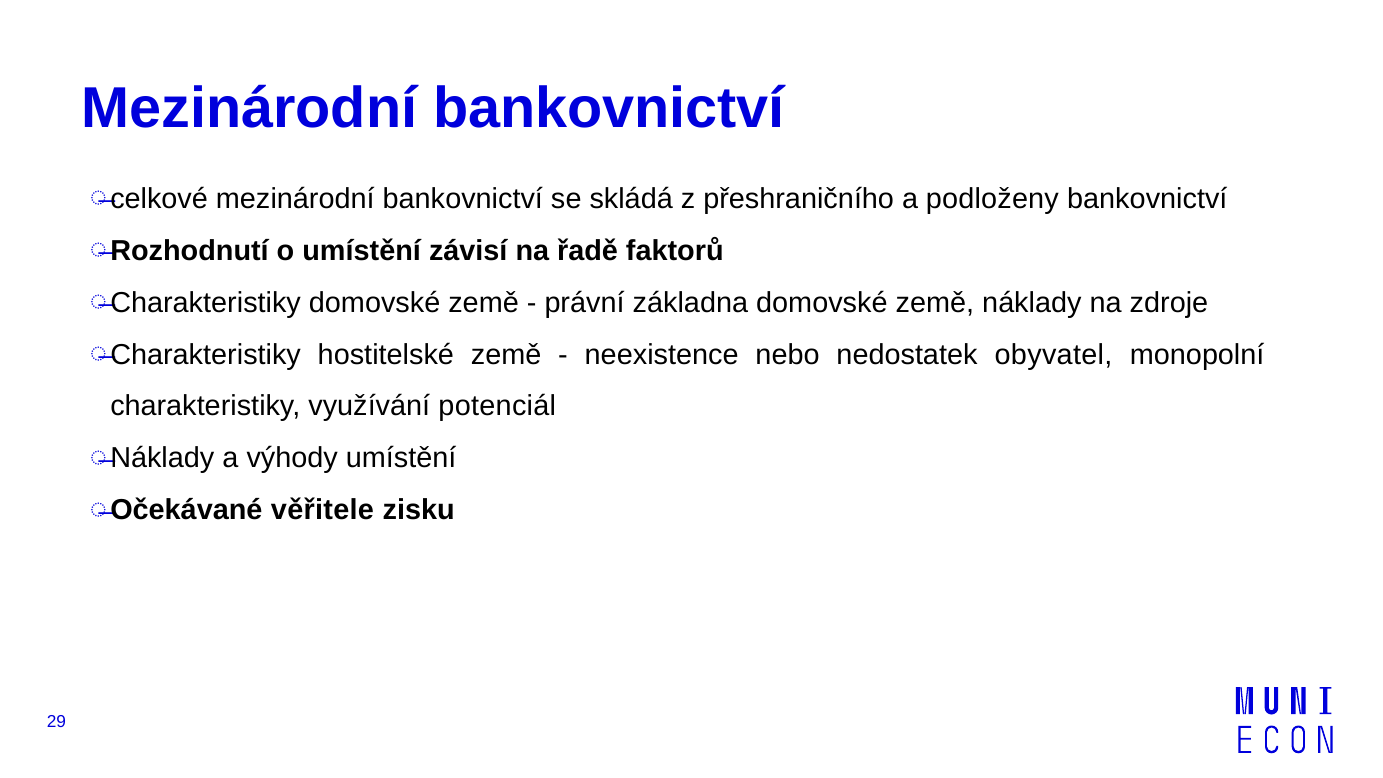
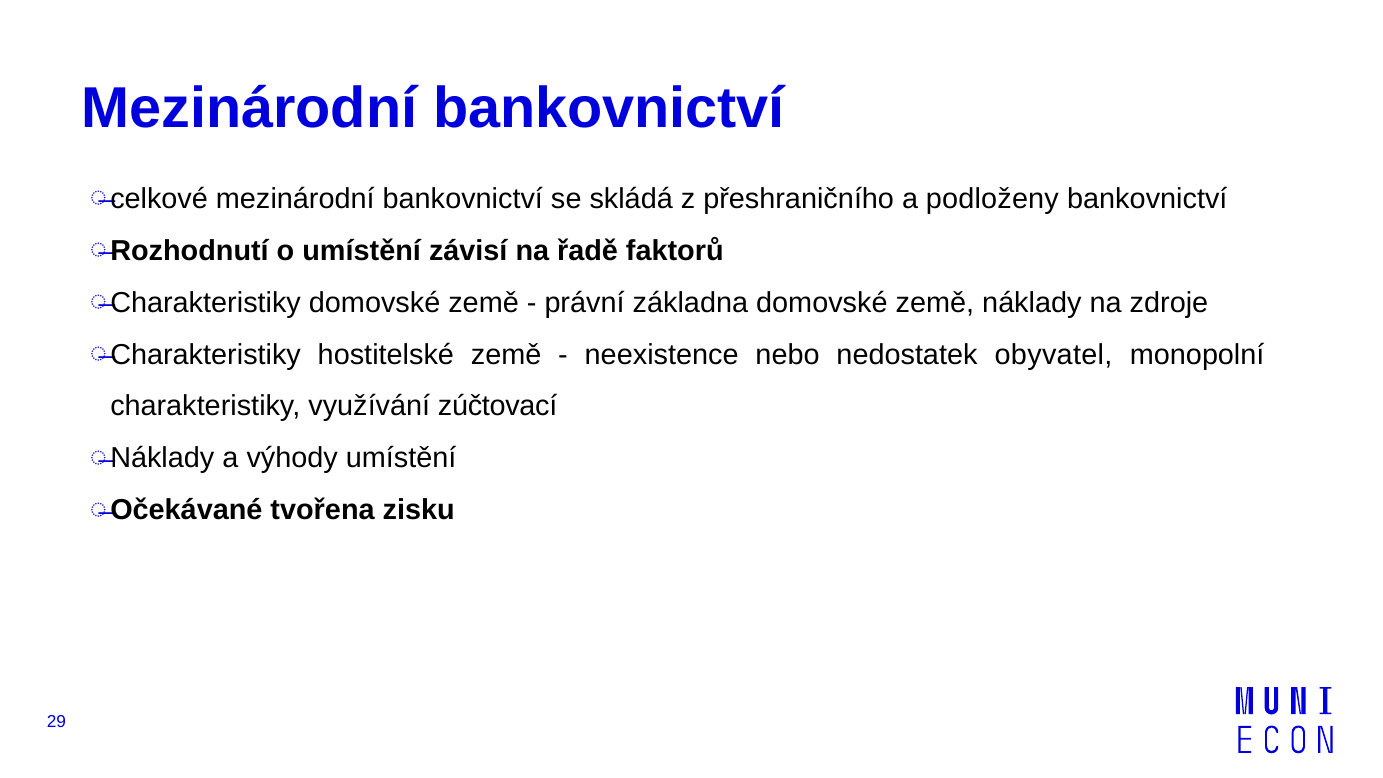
potenciál: potenciál -> zúčtovací
věřitele: věřitele -> tvořena
